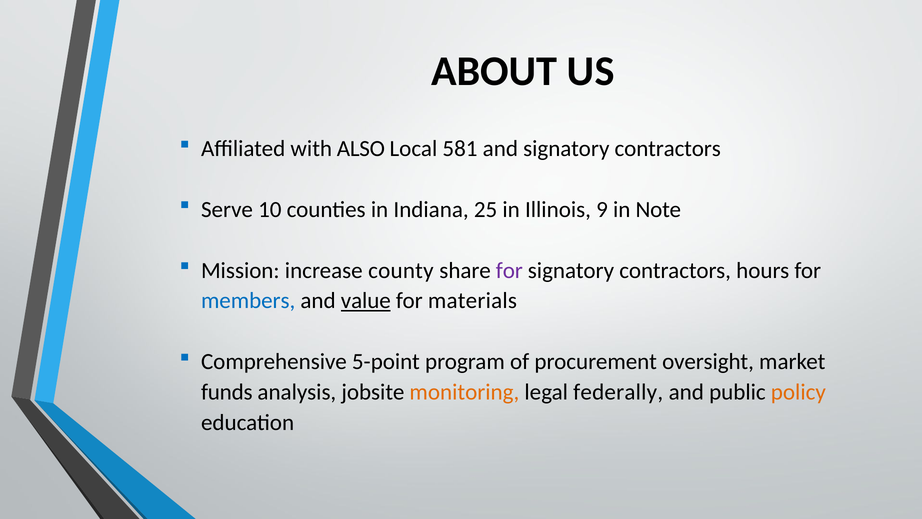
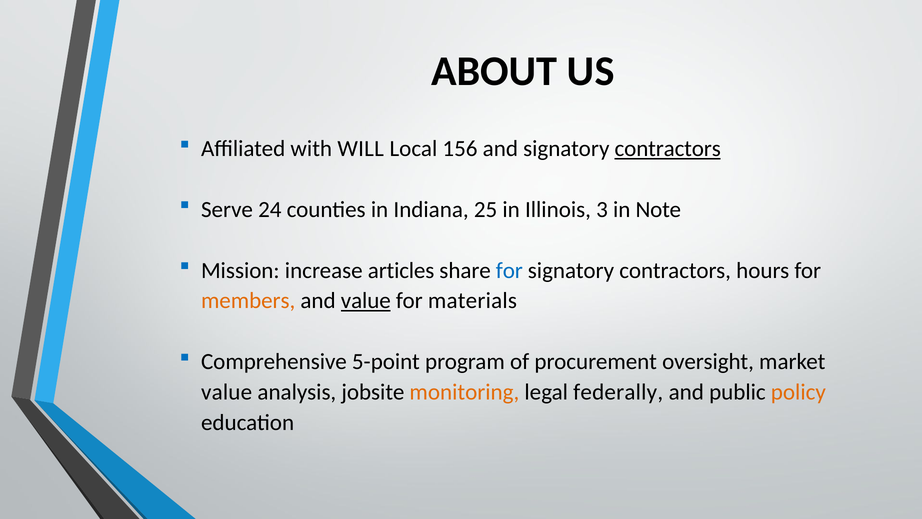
ALSO: ALSO -> WILL
581: 581 -> 156
contractors at (668, 149) underline: none -> present
10: 10 -> 24
9: 9 -> 3
county: county -> articles
for at (509, 270) colour: purple -> blue
members colour: blue -> orange
funds at (227, 392): funds -> value
